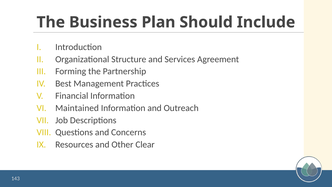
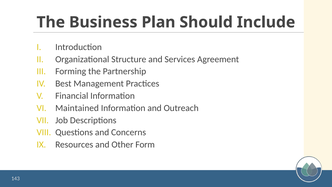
Clear: Clear -> Form
